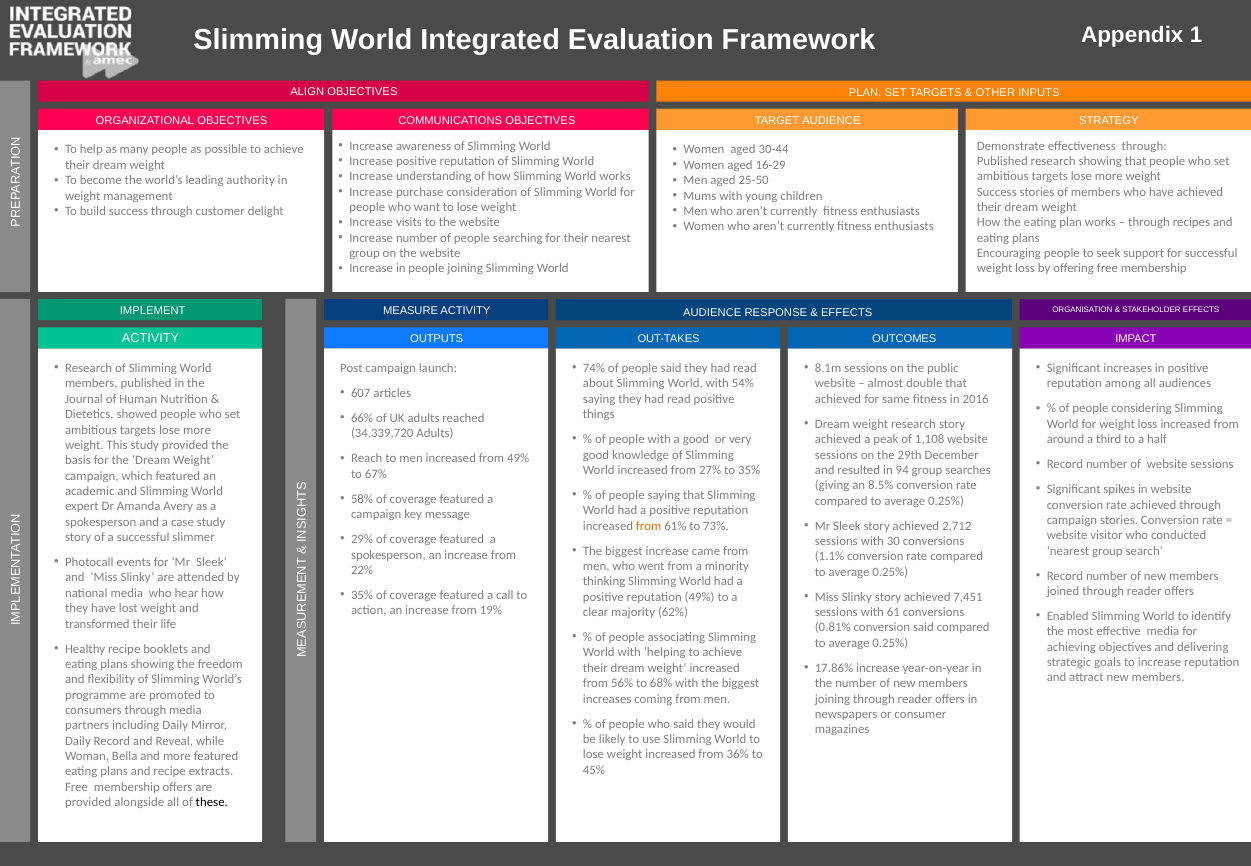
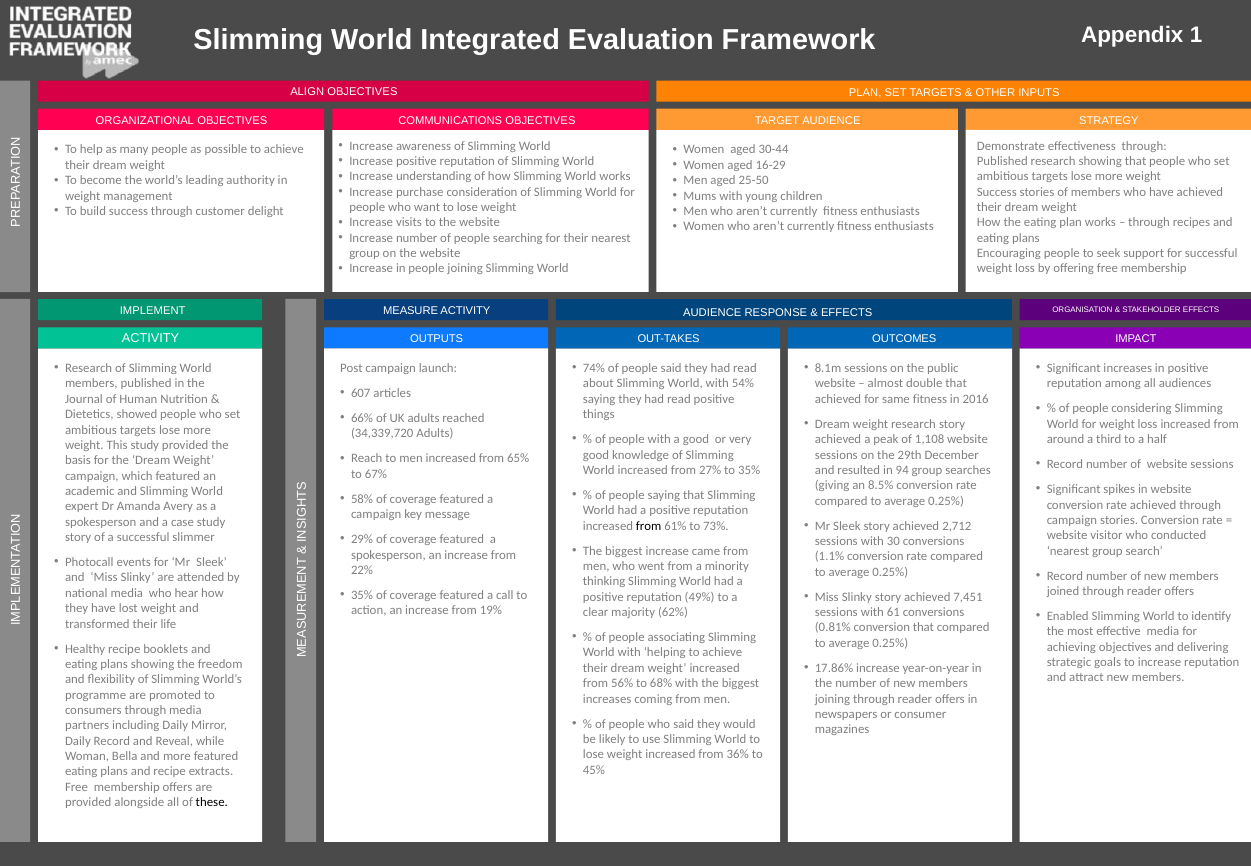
from 49%: 49% -> 65%
from at (649, 526) colour: orange -> black
conversion said: said -> that
